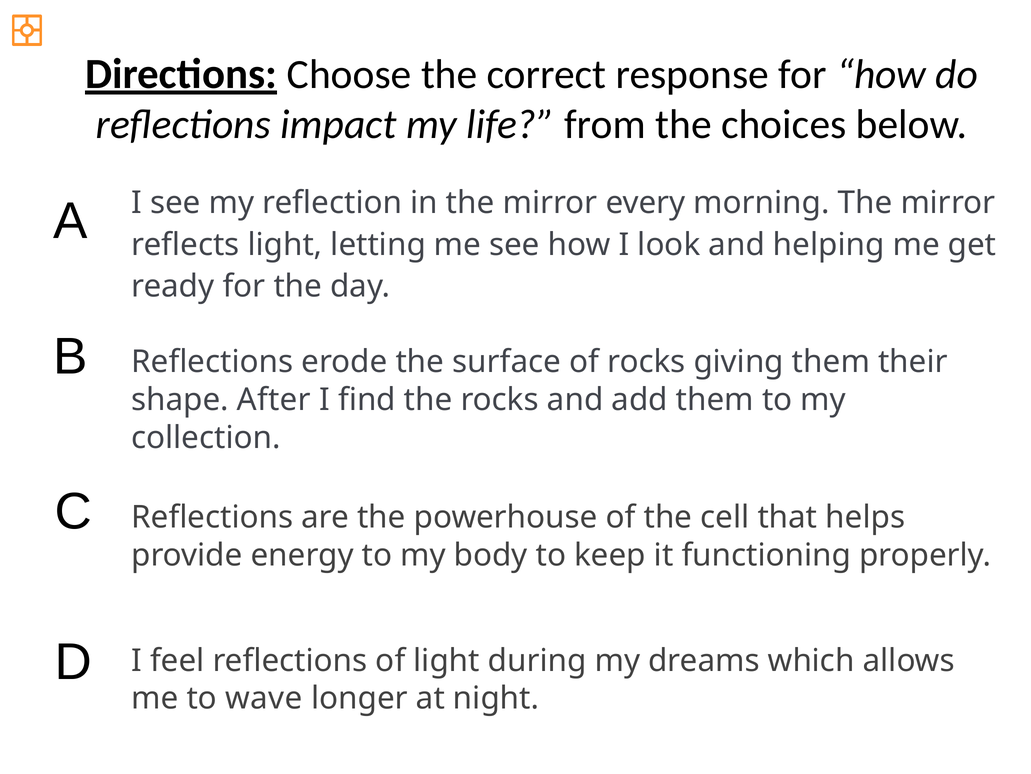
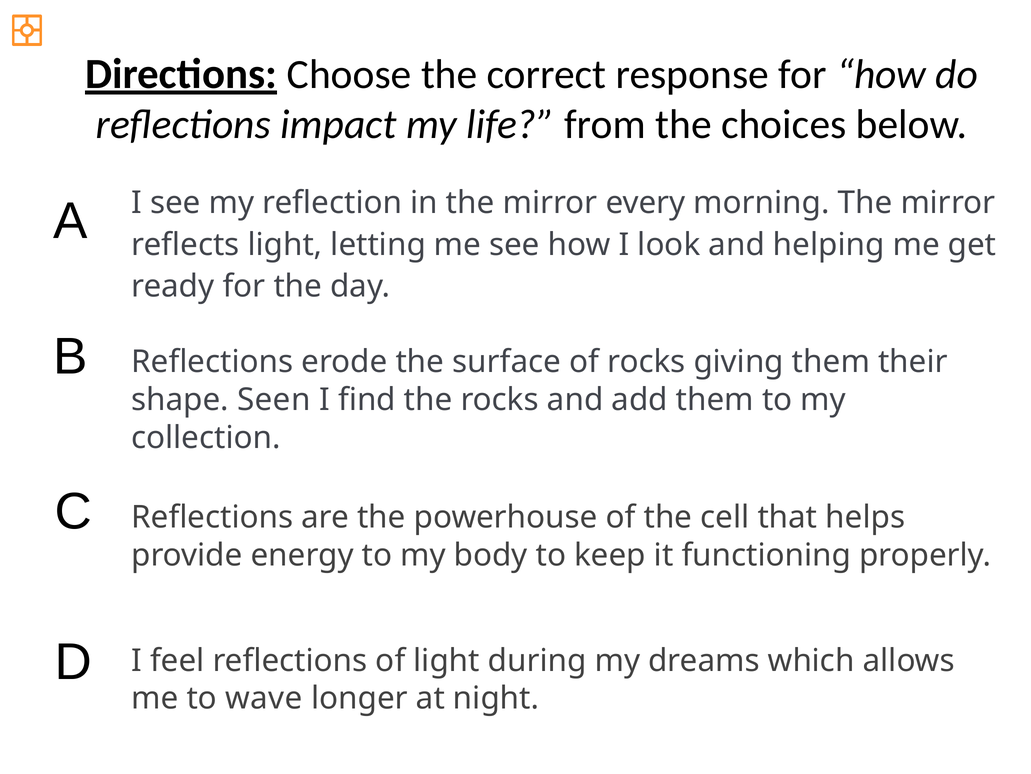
After: After -> Seen
